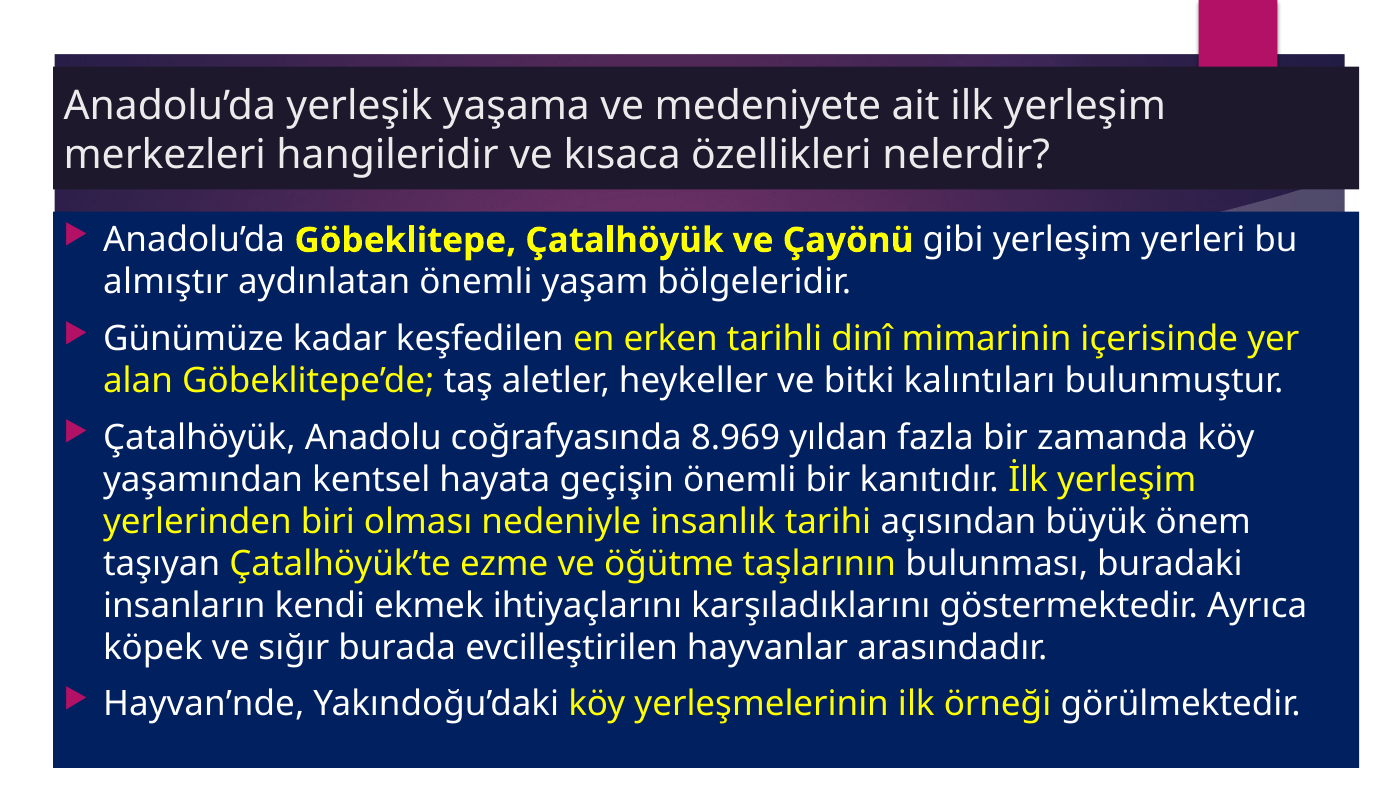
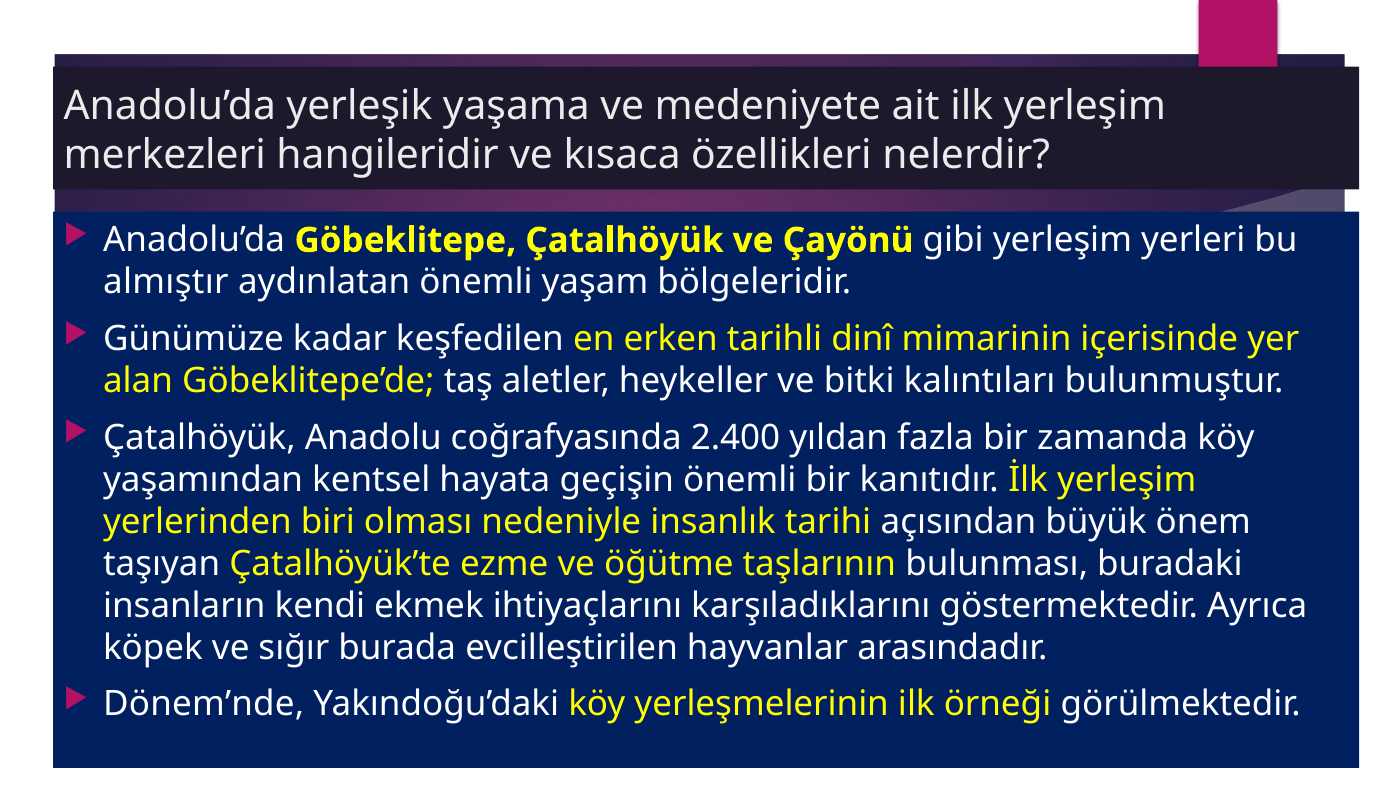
8.969: 8.969 -> 2.400
Hayvan’nde: Hayvan’nde -> Dönem’nde
